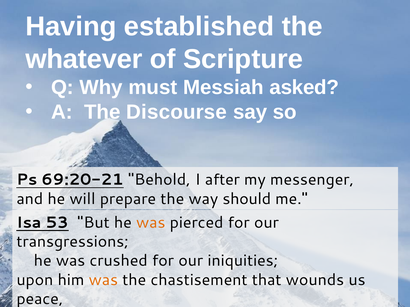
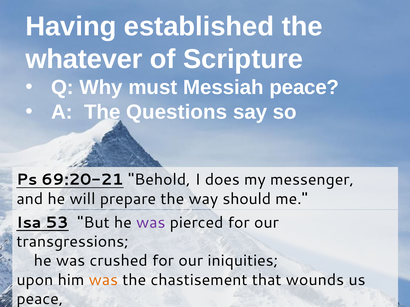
Messiah asked: asked -> peace
Discourse: Discourse -> Questions
after: after -> does
was at (151, 223) colour: orange -> purple
